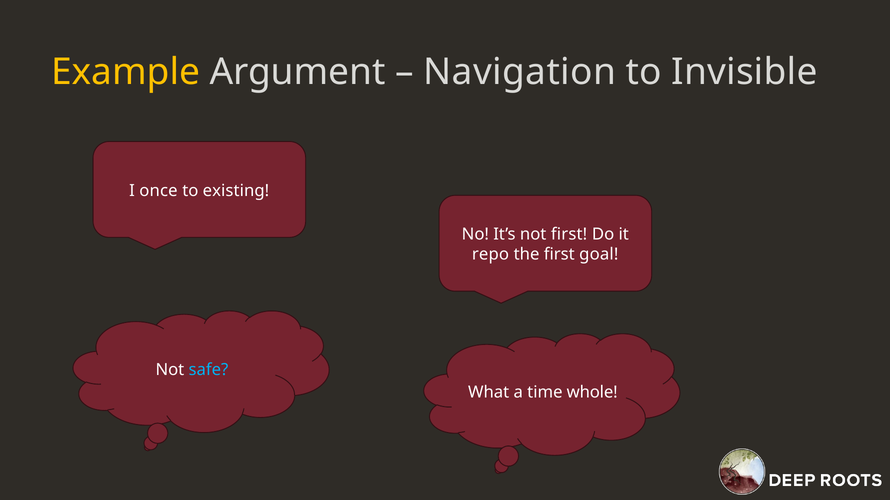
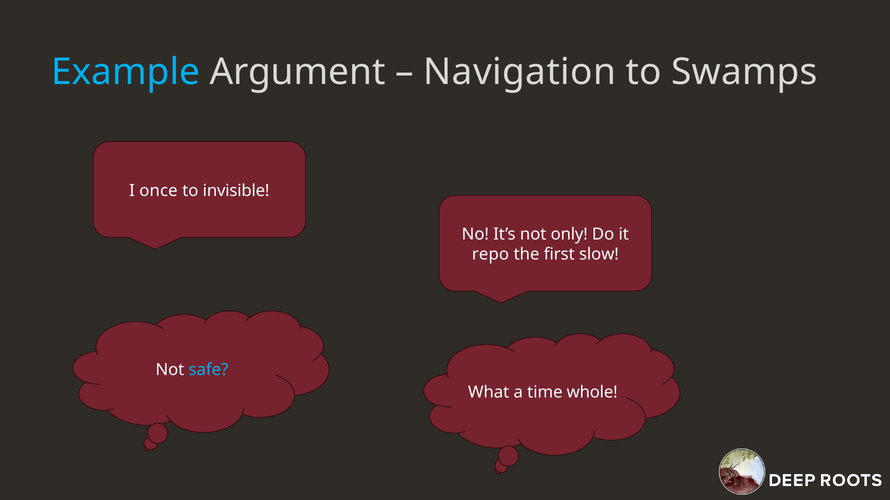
Example colour: yellow -> light blue
Invisible: Invisible -> Swamps
existing: existing -> invisible
not first: first -> only
goal: goal -> slow
